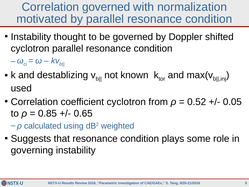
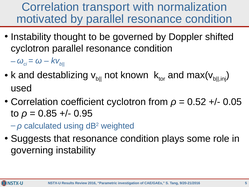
Correlation governed: governed -> transport
0.65: 0.65 -> 0.95
